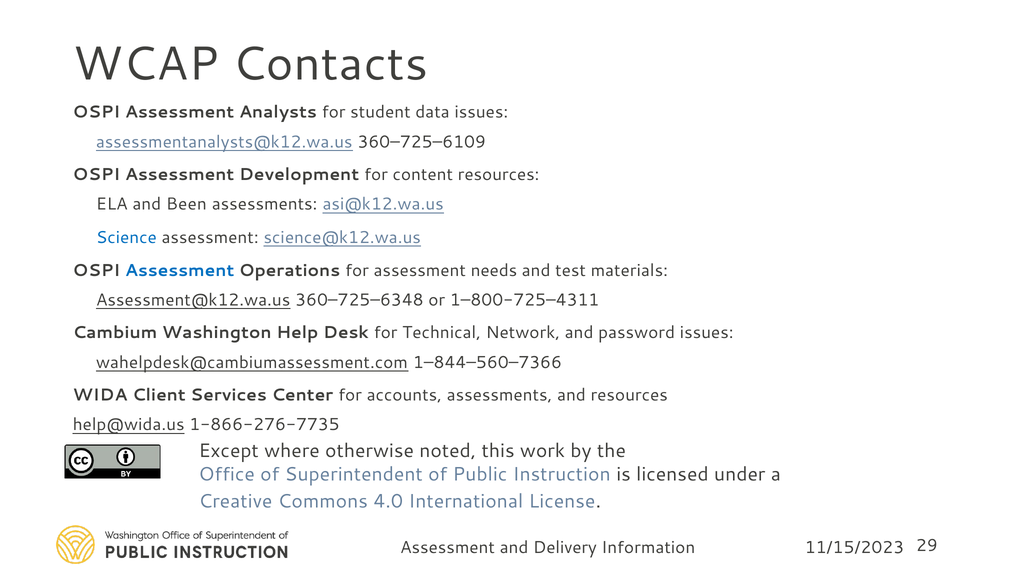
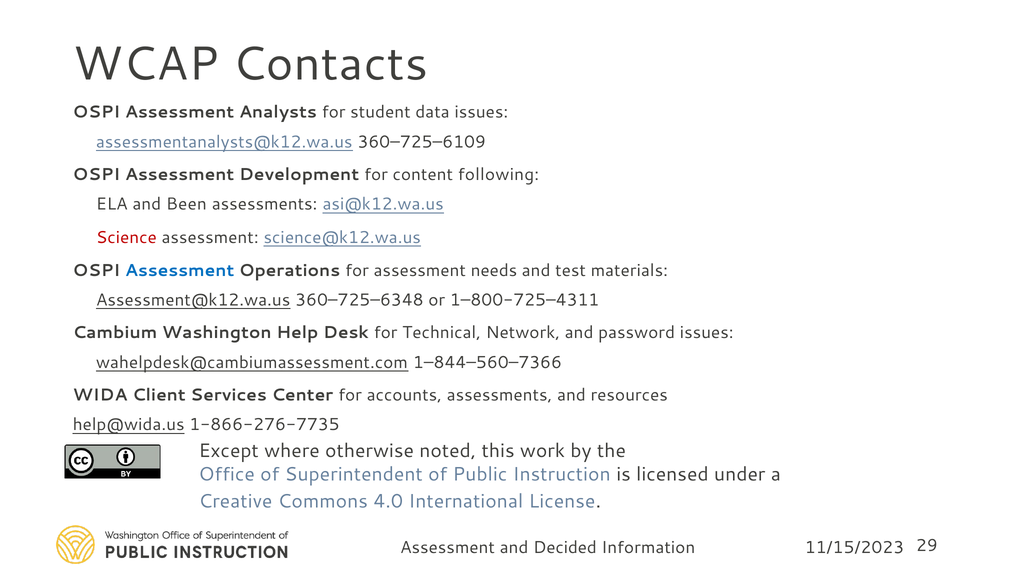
content resources: resources -> following
Science colour: blue -> red
Delivery: Delivery -> Decided
